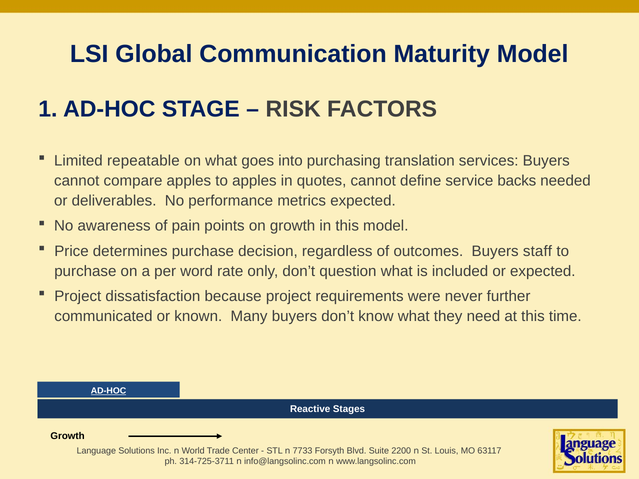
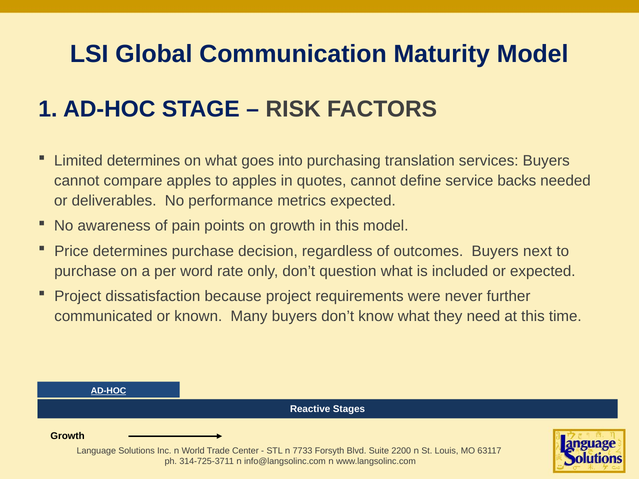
Limited repeatable: repeatable -> determines
staff: staff -> next
